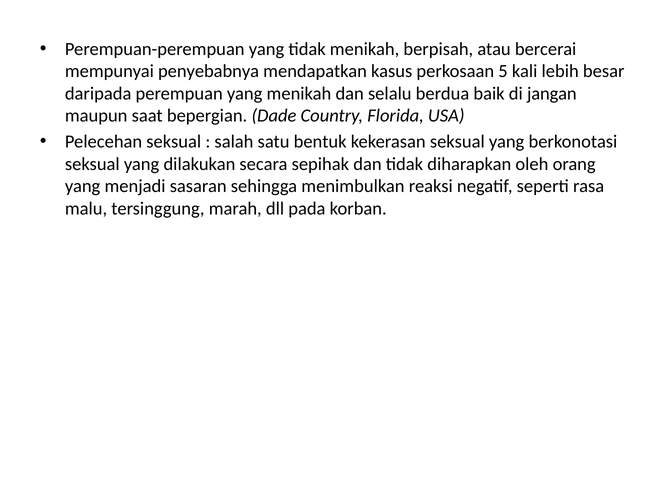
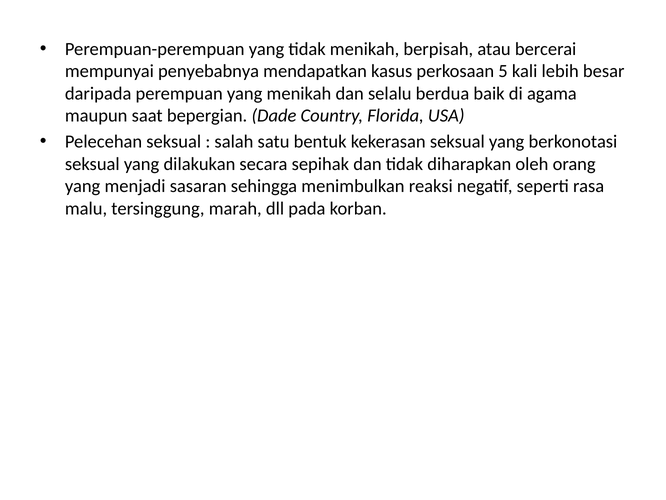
jangan: jangan -> agama
